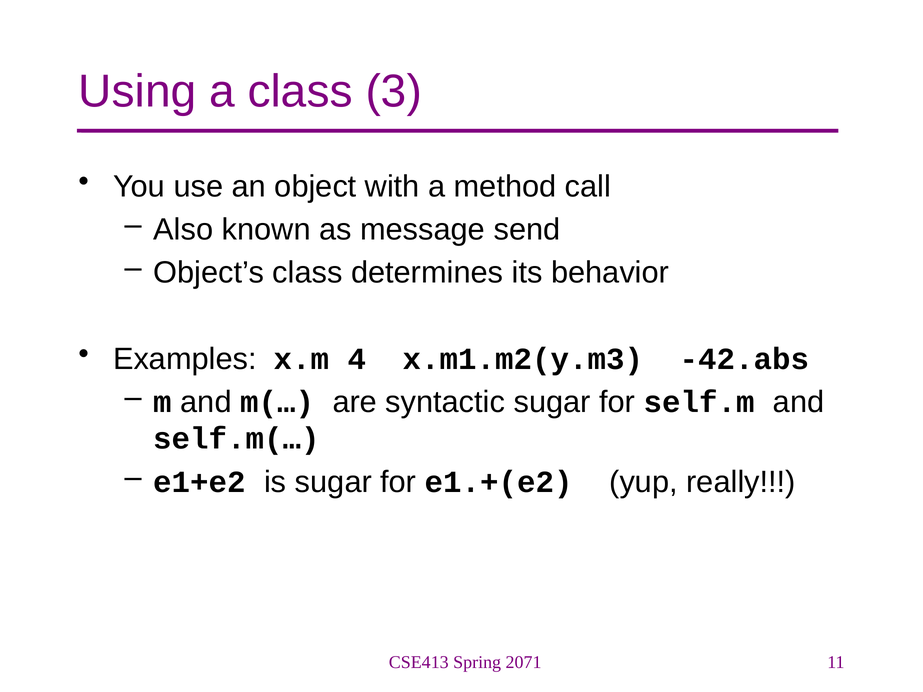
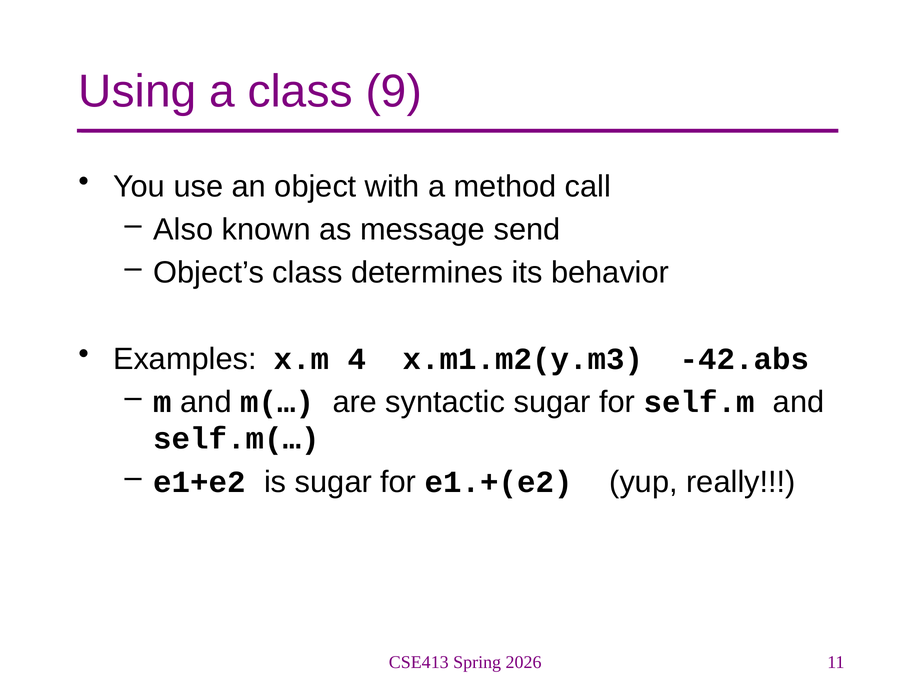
3: 3 -> 9
2071: 2071 -> 2026
